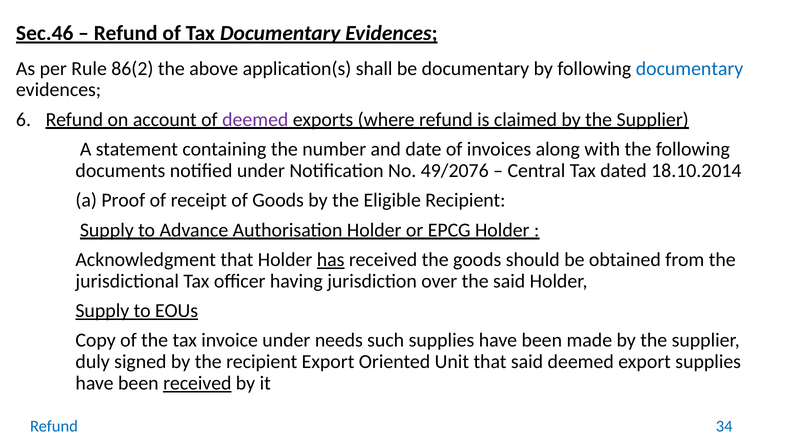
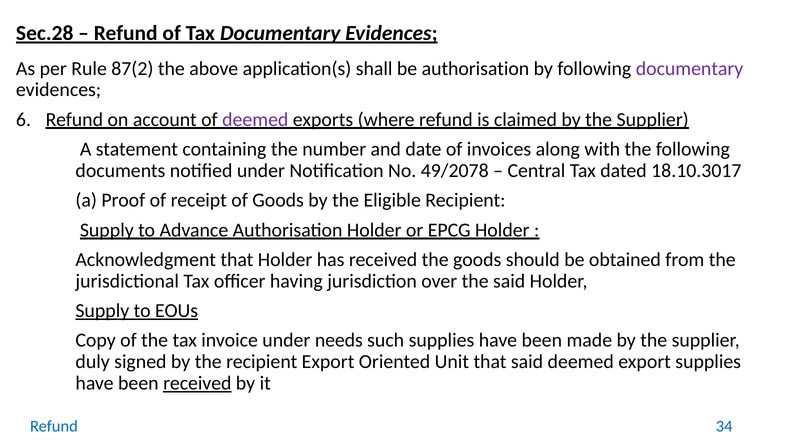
Sec.46: Sec.46 -> Sec.28
86(2: 86(2 -> 87(2
be documentary: documentary -> authorisation
documentary at (690, 69) colour: blue -> purple
49/2076: 49/2076 -> 49/2078
18.10.2014: 18.10.2014 -> 18.10.3017
has underline: present -> none
